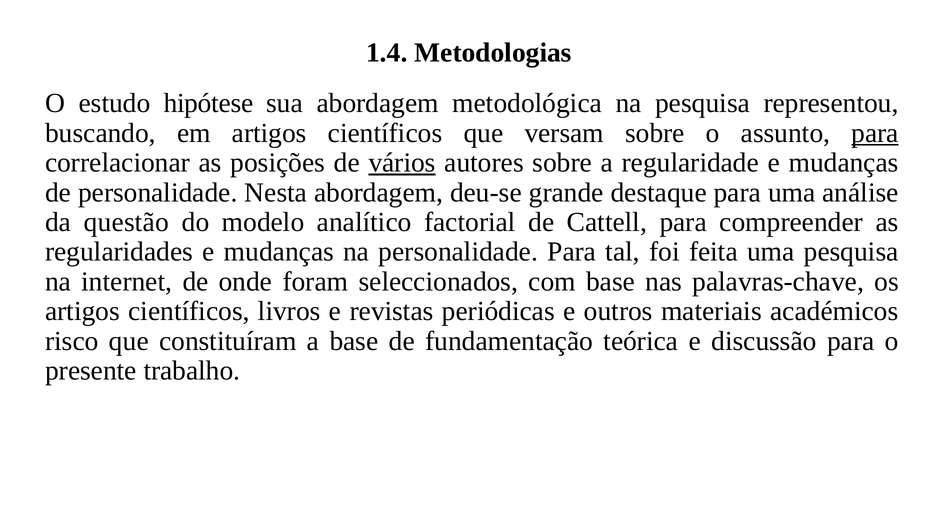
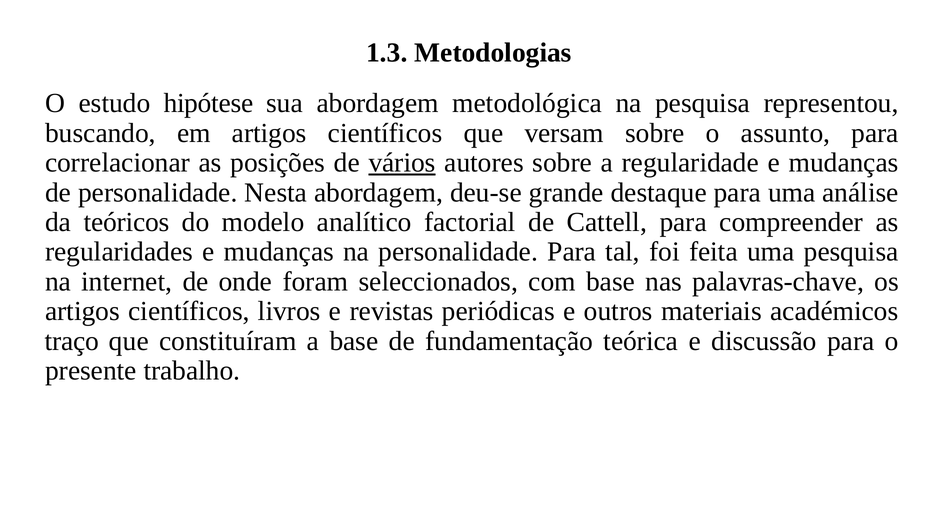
1.4: 1.4 -> 1.3
para at (875, 133) underline: present -> none
questão: questão -> teóricos
risco: risco -> traço
